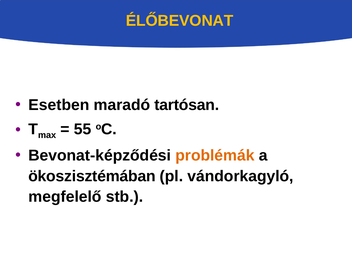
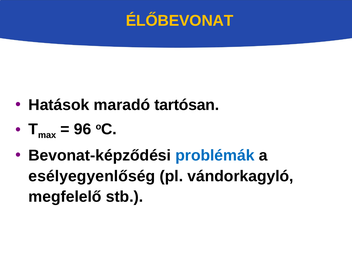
Esetben: Esetben -> Hatások
55: 55 -> 96
problémák colour: orange -> blue
ökoszisztémában: ökoszisztémában -> esélyegyenlőség
